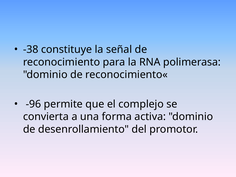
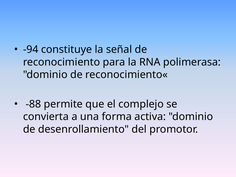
-38: -38 -> -94
-96: -96 -> -88
